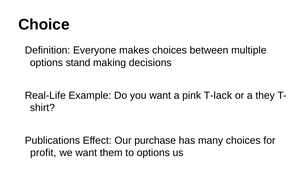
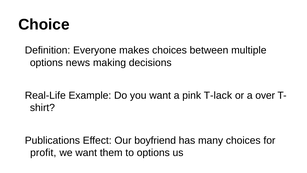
stand: stand -> news
they: they -> over
purchase: purchase -> boyfriend
